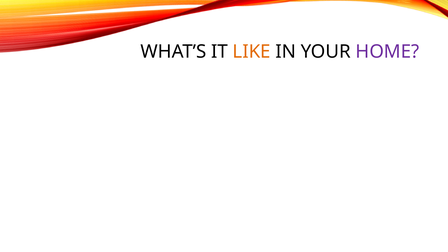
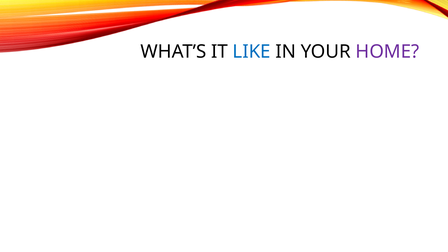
LIKE colour: orange -> blue
